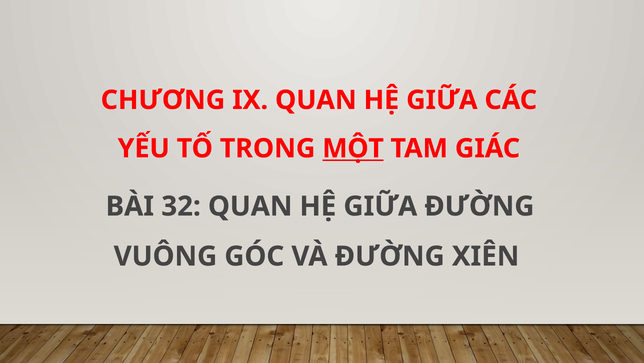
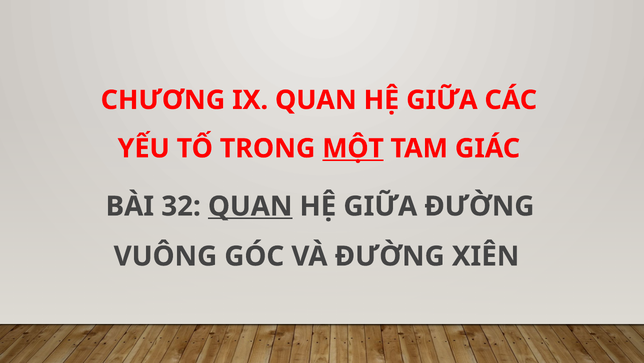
QUAN at (250, 206) underline: none -> present
